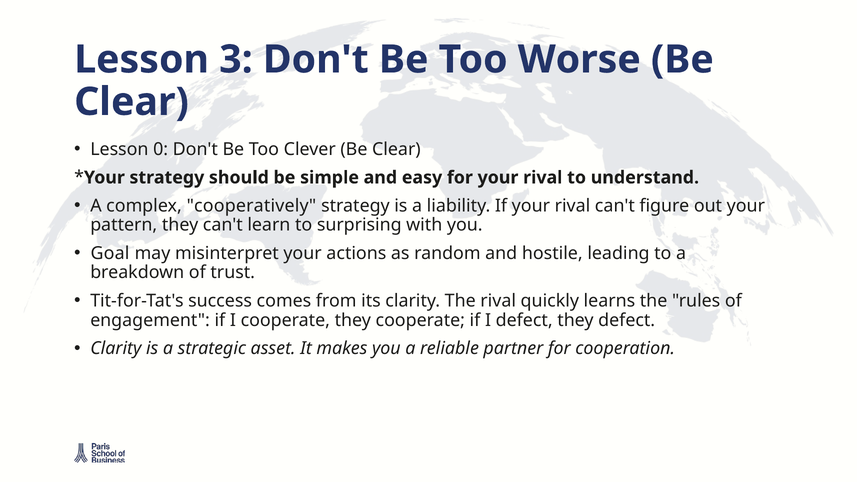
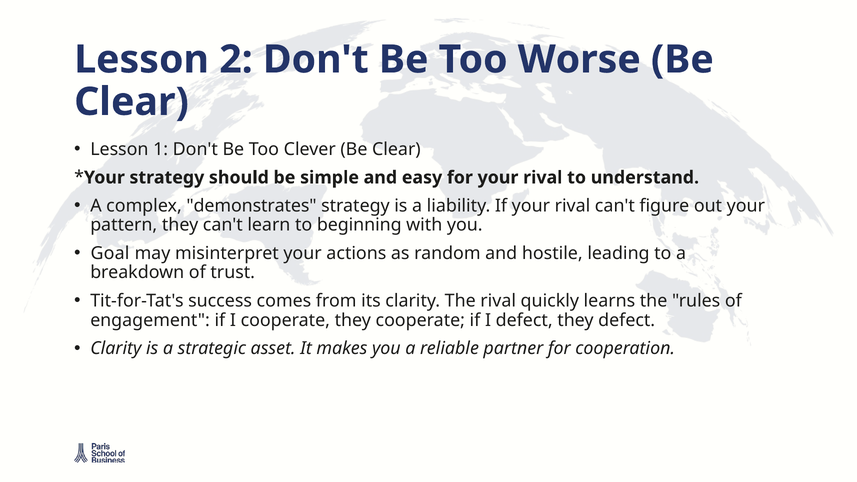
3: 3 -> 2
0: 0 -> 1
cooperatively: cooperatively -> demonstrates
surprising: surprising -> beginning
